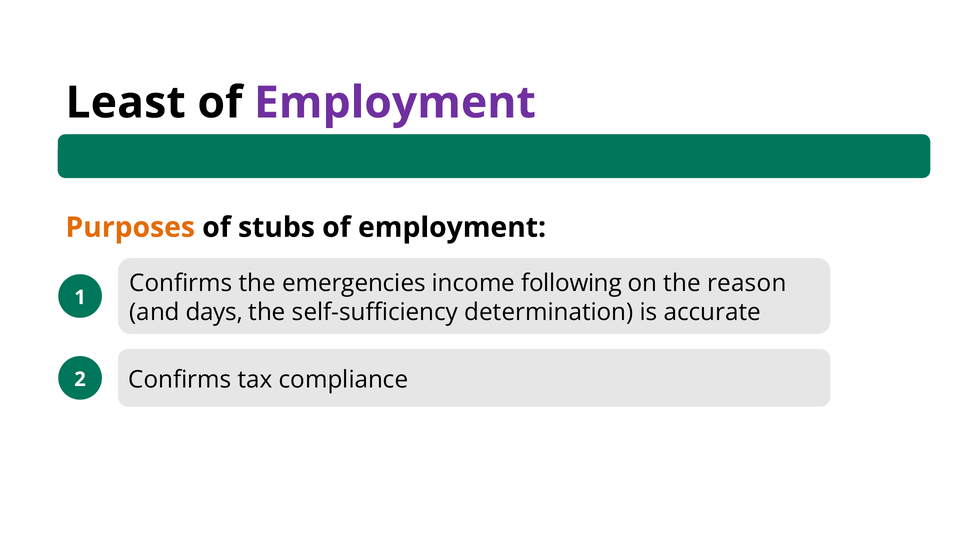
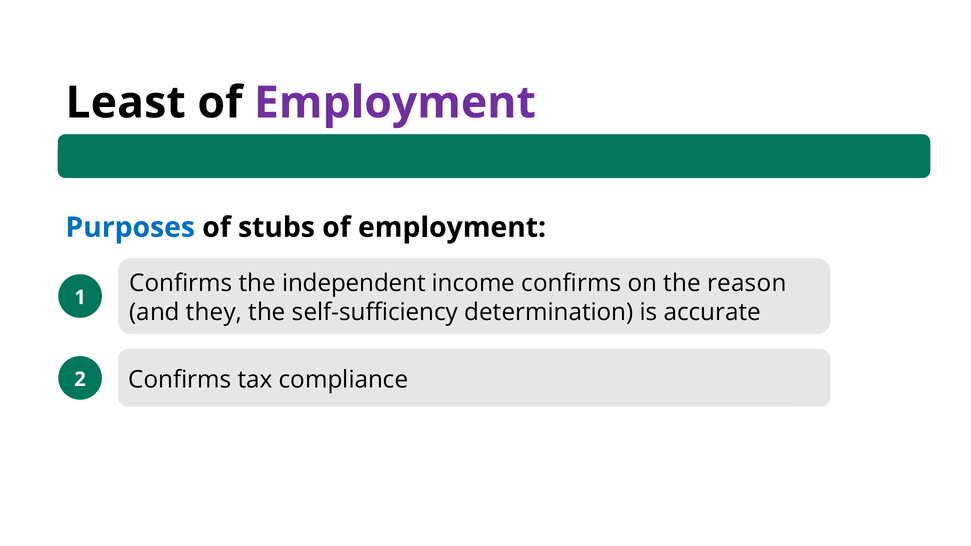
Purposes colour: orange -> blue
emergencies: emergencies -> independent
income following: following -> confirms
days: days -> they
